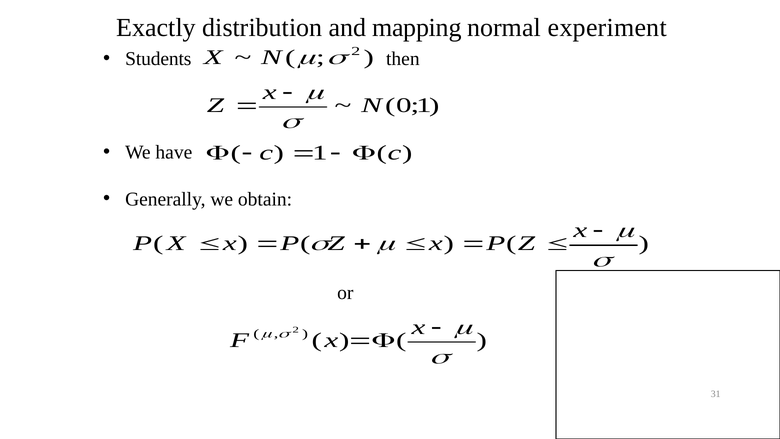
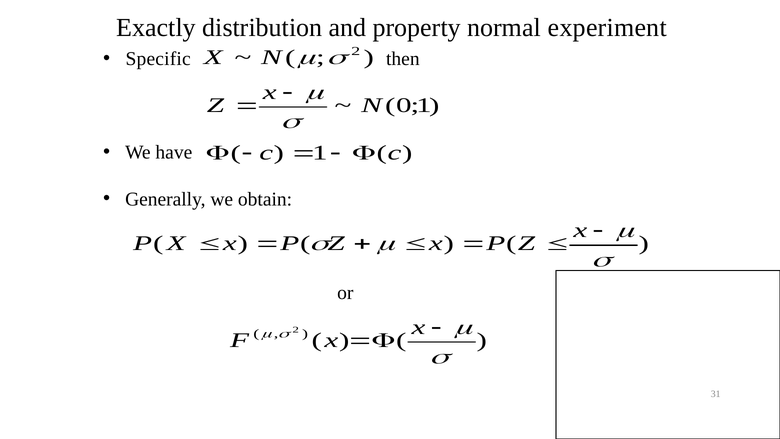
mapping: mapping -> property
Students: Students -> Specific
